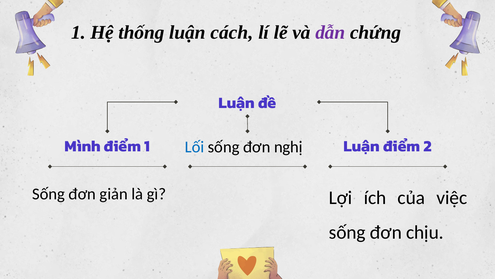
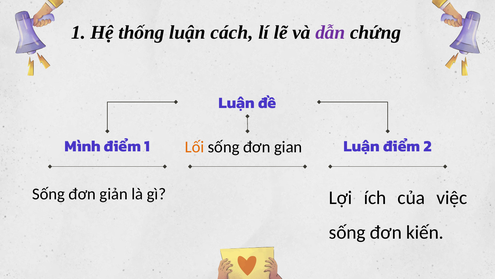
Lối colour: blue -> orange
nghị: nghị -> gian
chịu: chịu -> kiến
